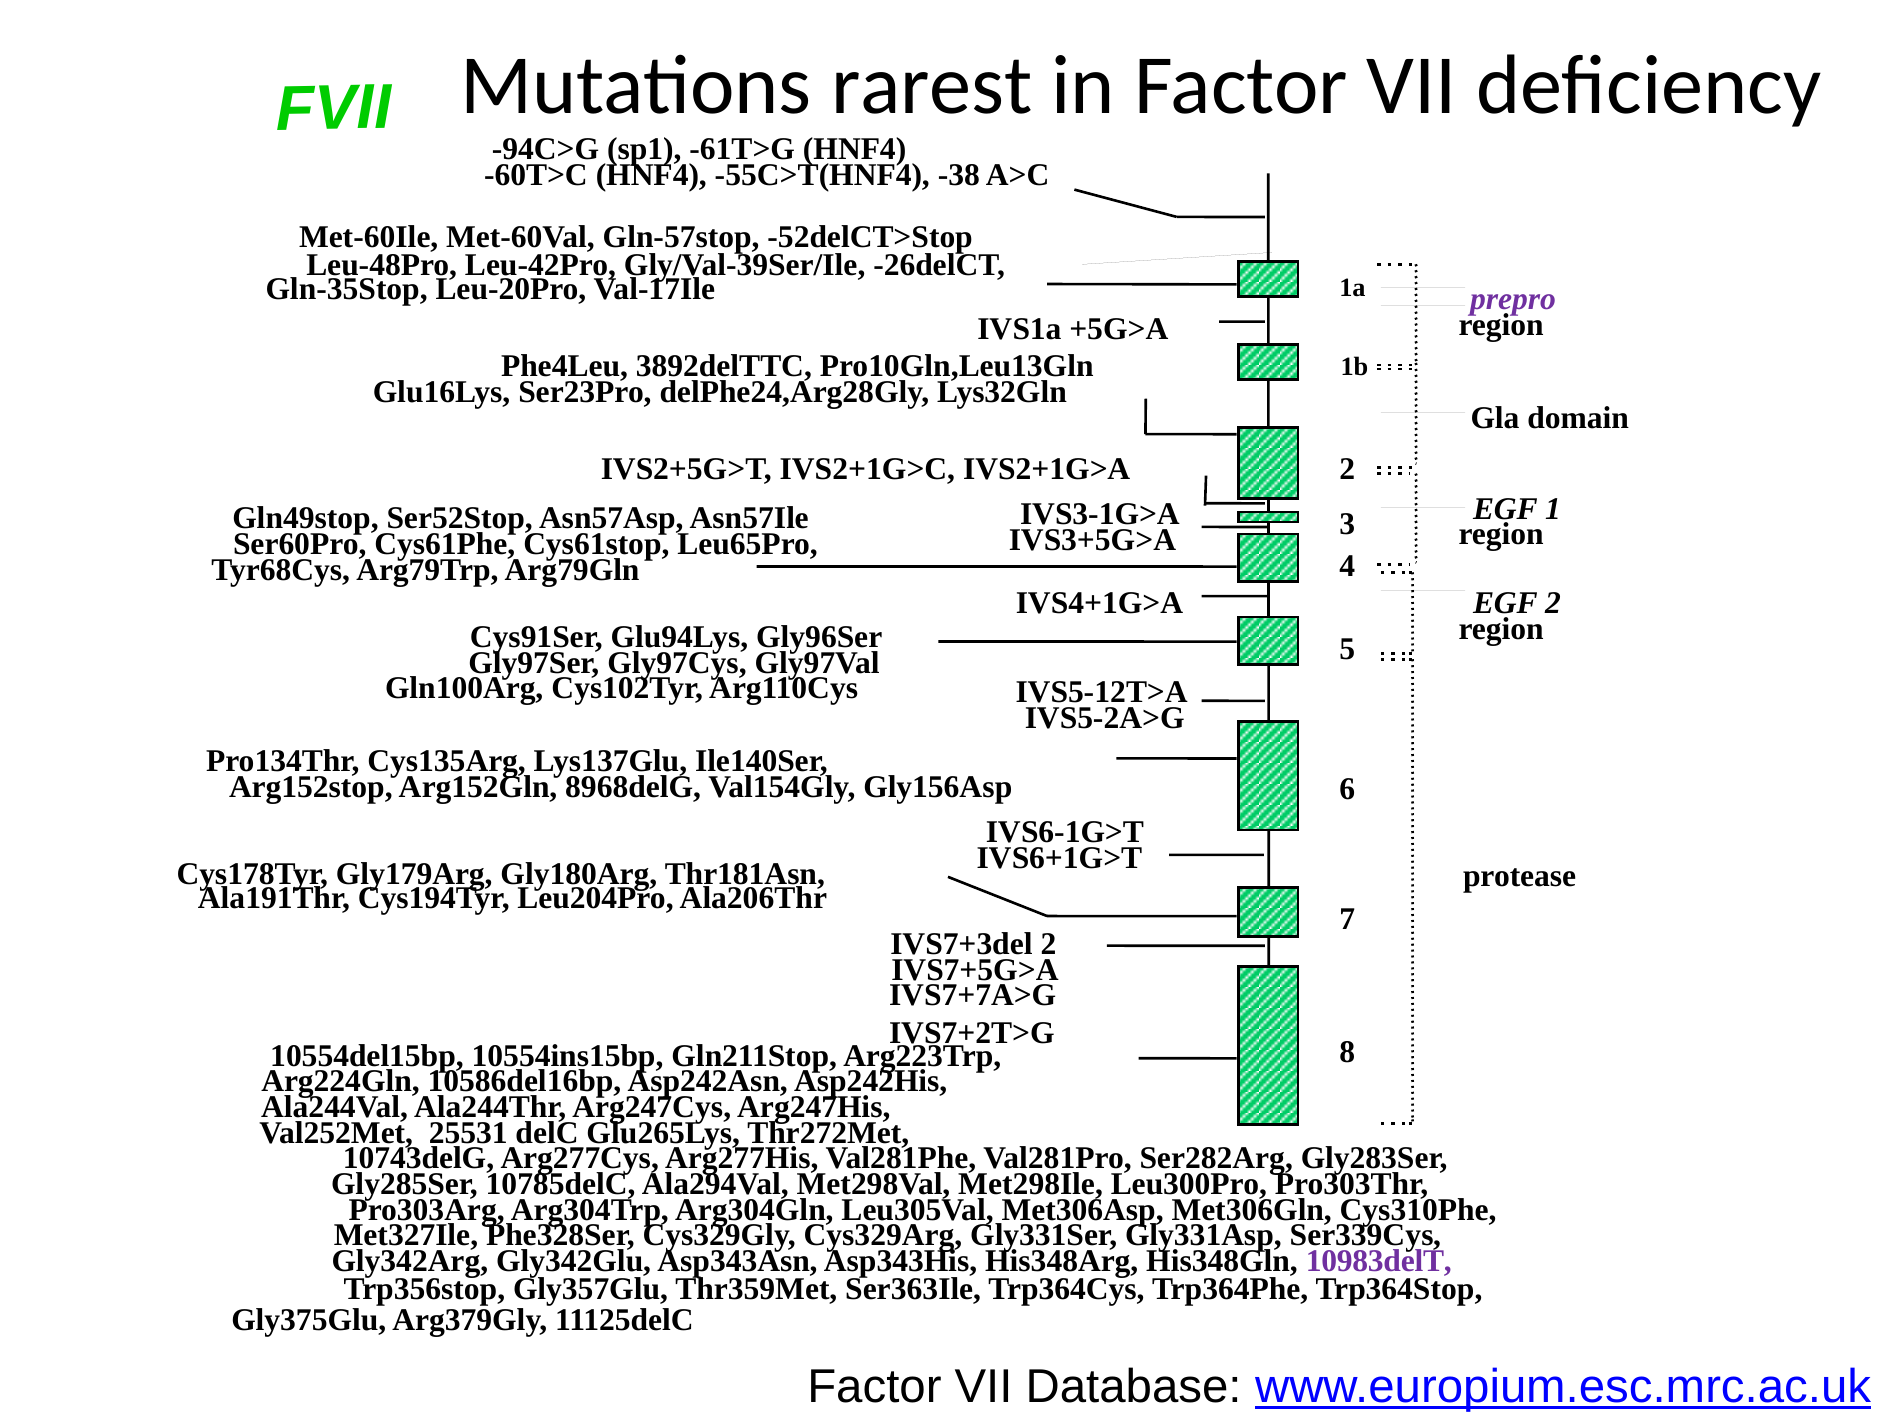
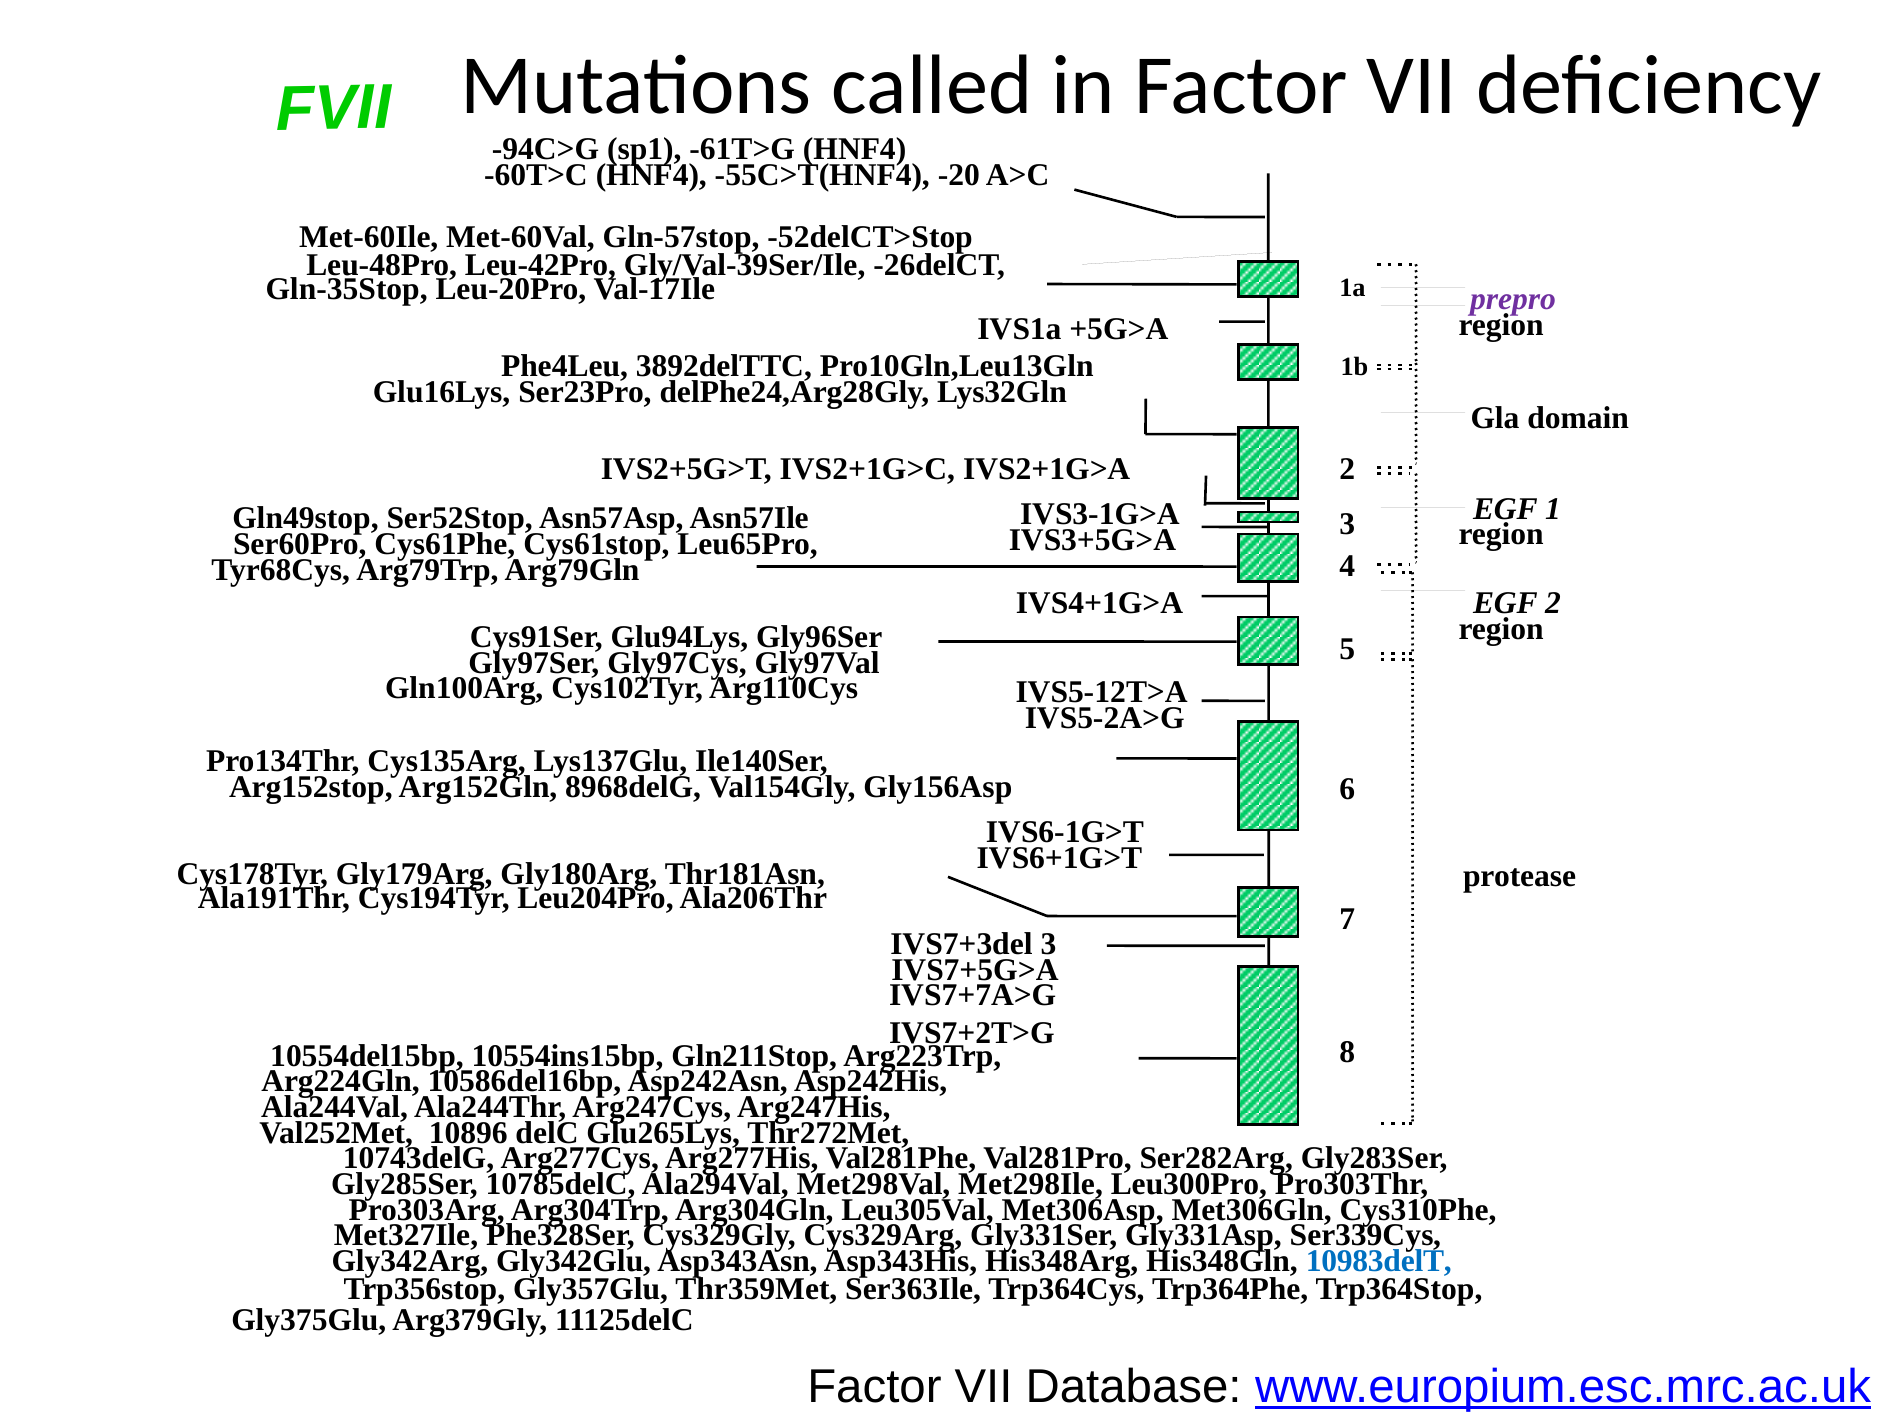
rarest: rarest -> called
-38: -38 -> -20
IVS7+3del 2: 2 -> 3
25531: 25531 -> 10896
10983delT colour: purple -> blue
